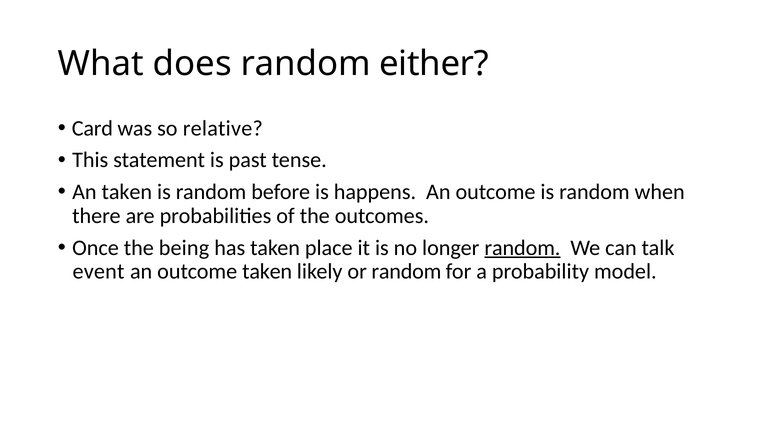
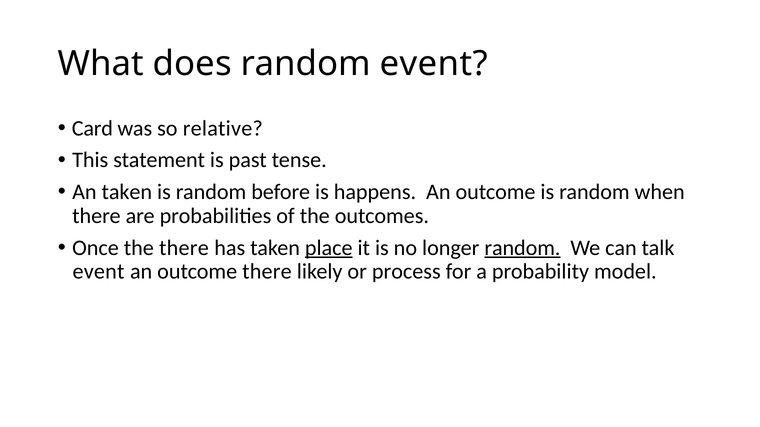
random either: either -> event
the being: being -> there
place underline: none -> present
outcome taken: taken -> there
or random: random -> process
